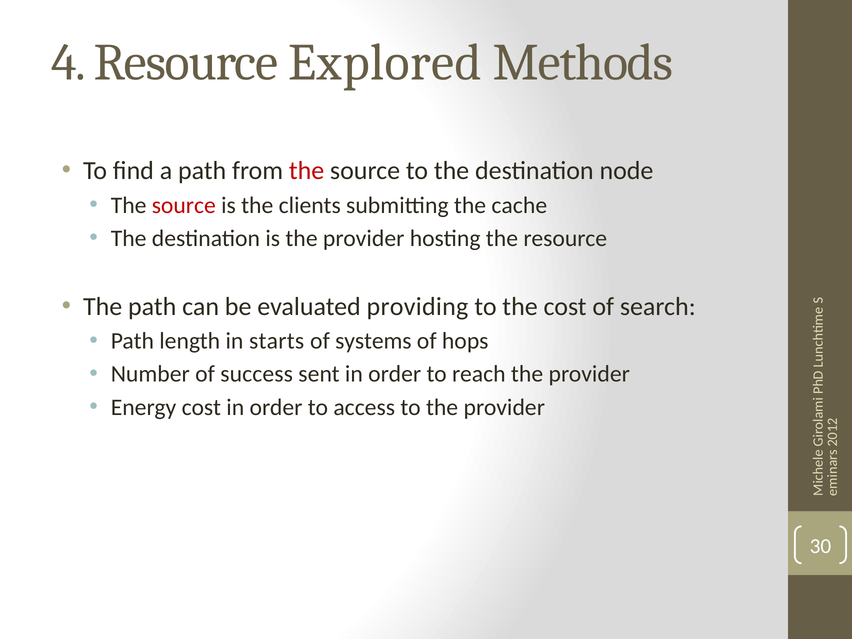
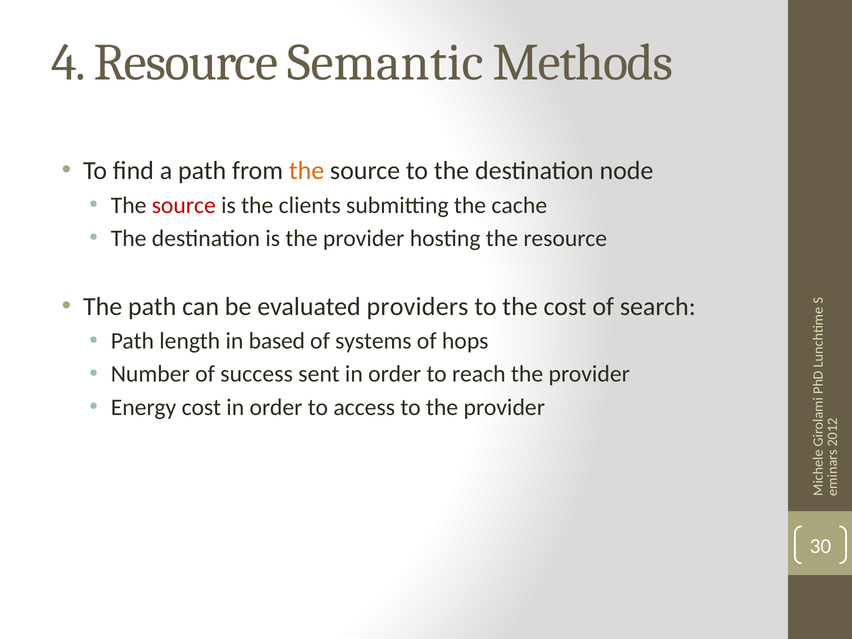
Explored: Explored -> Semantic
the at (307, 171) colour: red -> orange
providing: providing -> providers
starts: starts -> based
